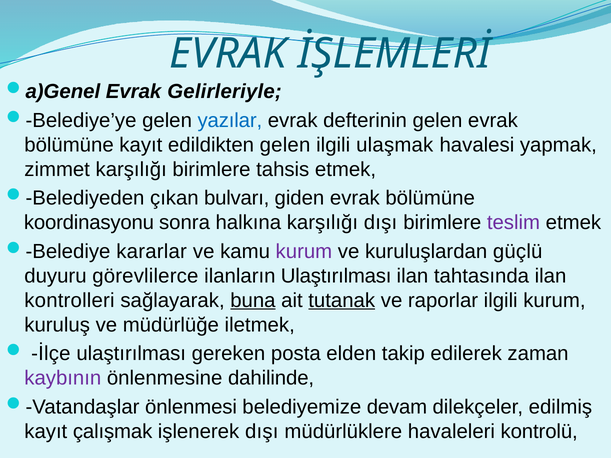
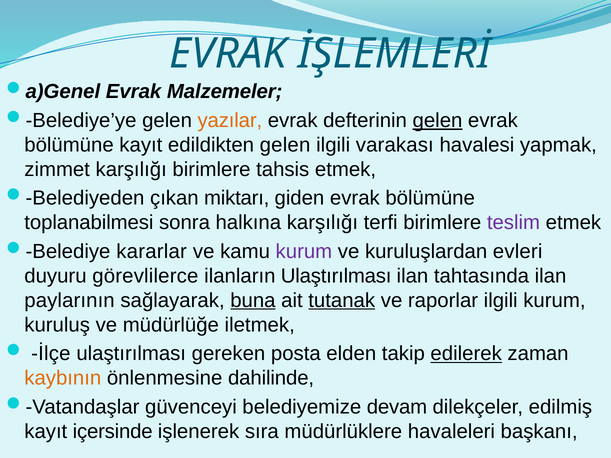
Gelirleriyle: Gelirleriyle -> Malzemeler
yazılar colour: blue -> orange
gelen at (438, 121) underline: none -> present
ulaşmak: ulaşmak -> varakası
bulvarı: bulvarı -> miktarı
koordinasyonu: koordinasyonu -> toplanabilmesi
karşılığı dışı: dışı -> terfi
güçlü: güçlü -> evleri
kontrolleri: kontrolleri -> paylarının
edilerek underline: none -> present
kaybının colour: purple -> orange
önlenmesi: önlenmesi -> güvenceyi
çalışmak: çalışmak -> içersinde
işlenerek dışı: dışı -> sıra
kontrolü: kontrolü -> başkanı
